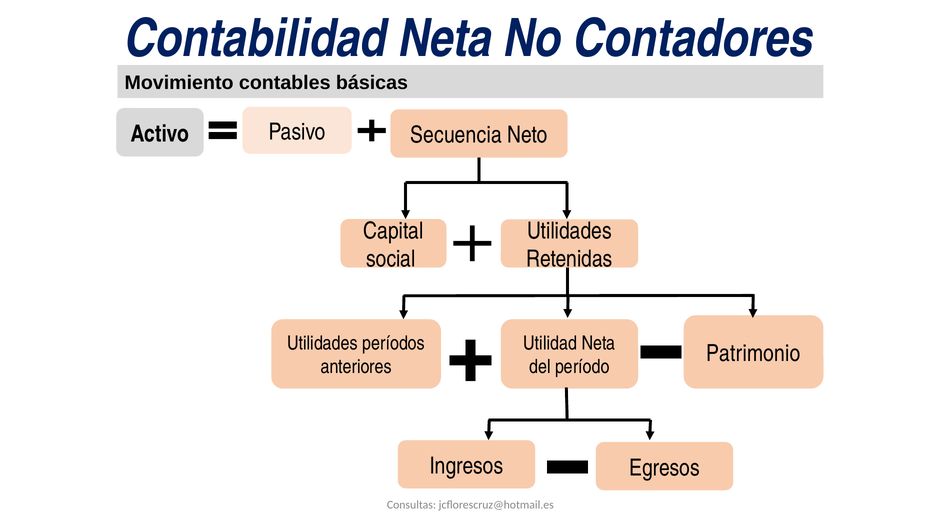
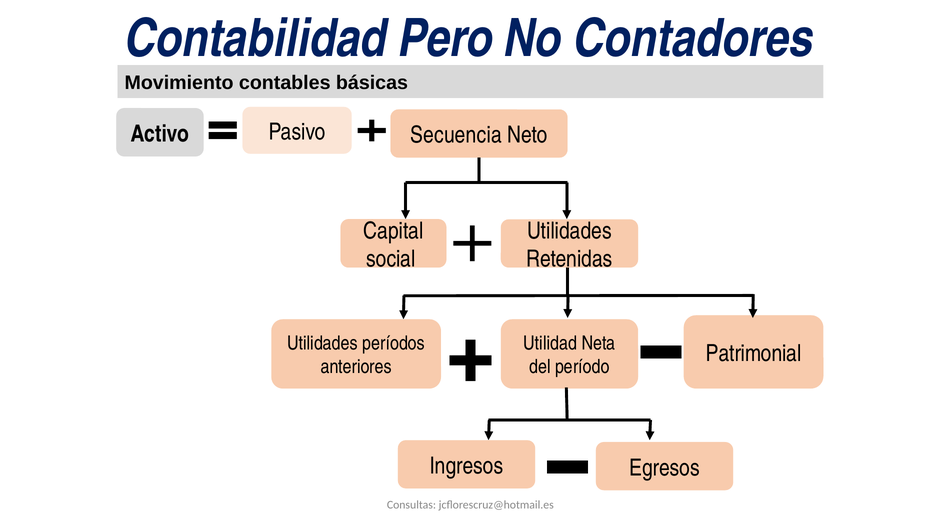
Contabilidad Neta: Neta -> Pero
Patrimonio: Patrimonio -> Patrimonial
